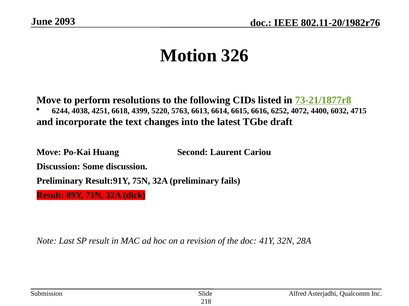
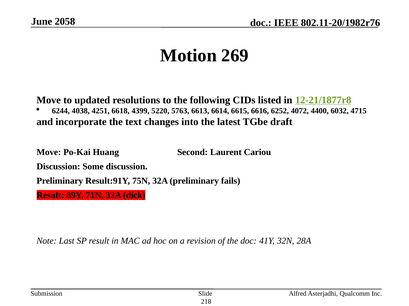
2093: 2093 -> 2058
326: 326 -> 269
perform: perform -> updated
73-21/1877r8: 73-21/1877r8 -> 12-21/1877r8
